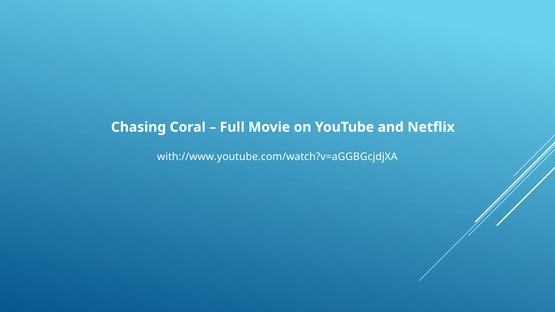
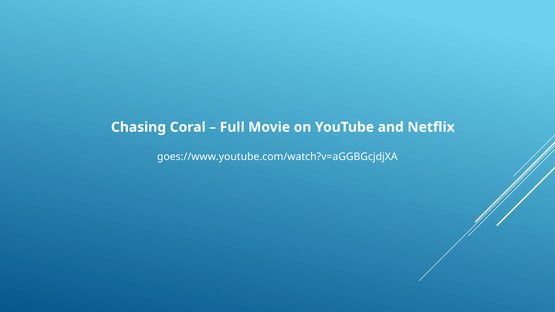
with://www.youtube.com/watch?v=aGGBGcjdjXA: with://www.youtube.com/watch?v=aGGBGcjdjXA -> goes://www.youtube.com/watch?v=aGGBGcjdjXA
